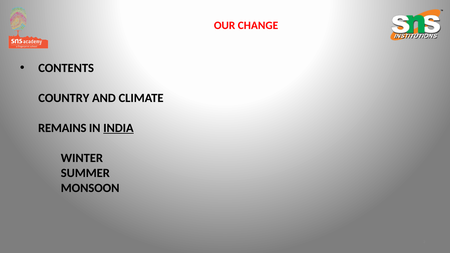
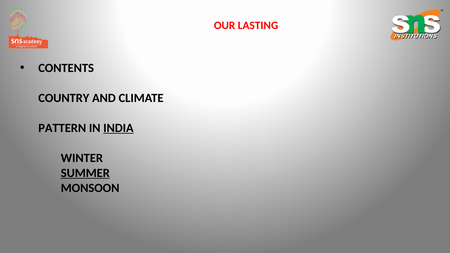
CHANGE: CHANGE -> LASTING
REMAINS: REMAINS -> PATTERN
SUMMER underline: none -> present
